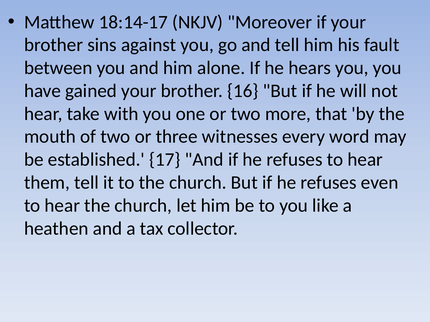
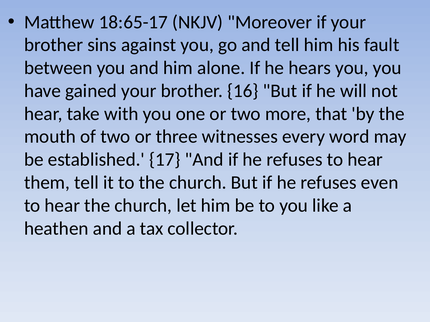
18:14-17: 18:14-17 -> 18:65-17
